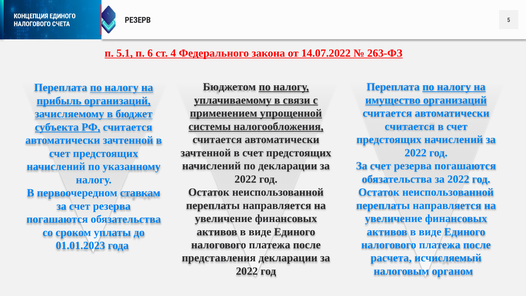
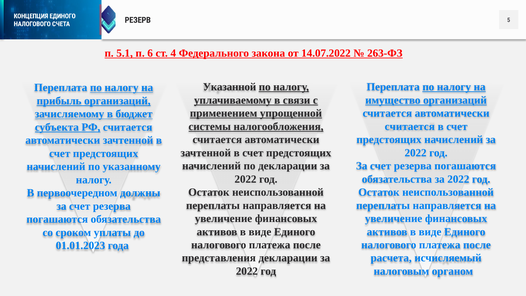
Бюджетом: Бюджетом -> Указанной
ставкам: ставкам -> должны
